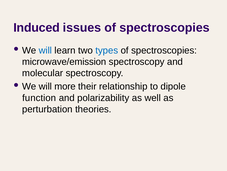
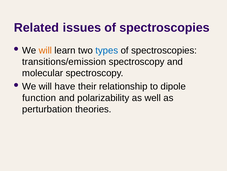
Induced: Induced -> Related
will at (45, 50) colour: blue -> orange
microwave/emission: microwave/emission -> transitions/emission
more: more -> have
